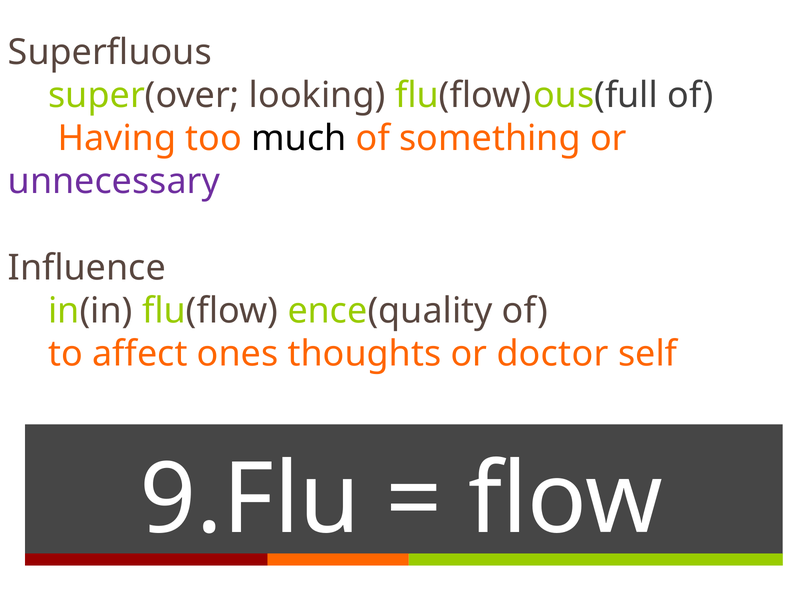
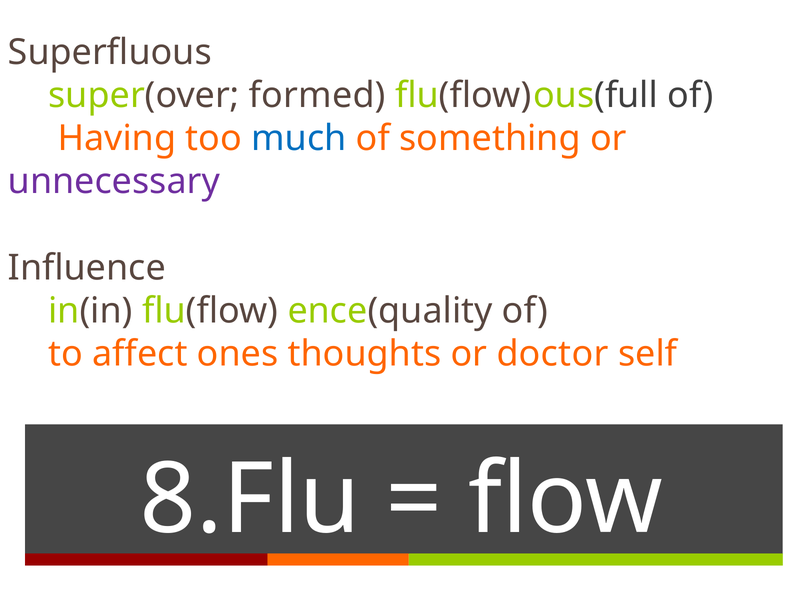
looking: looking -> formed
much colour: black -> blue
9.Flu: 9.Flu -> 8.Flu
